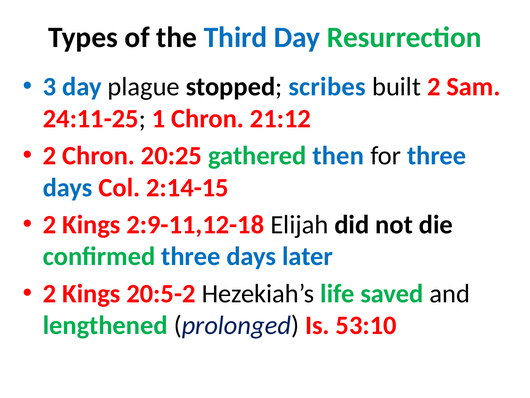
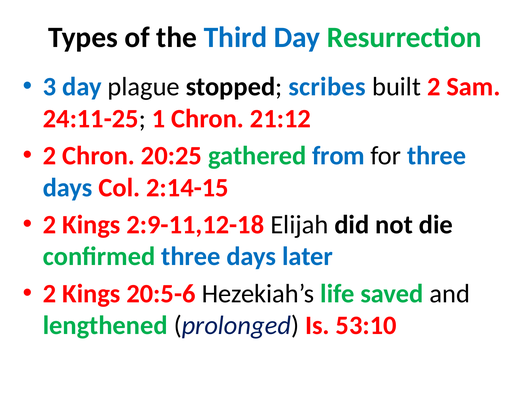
then: then -> from
20:5-2: 20:5-2 -> 20:5-6
